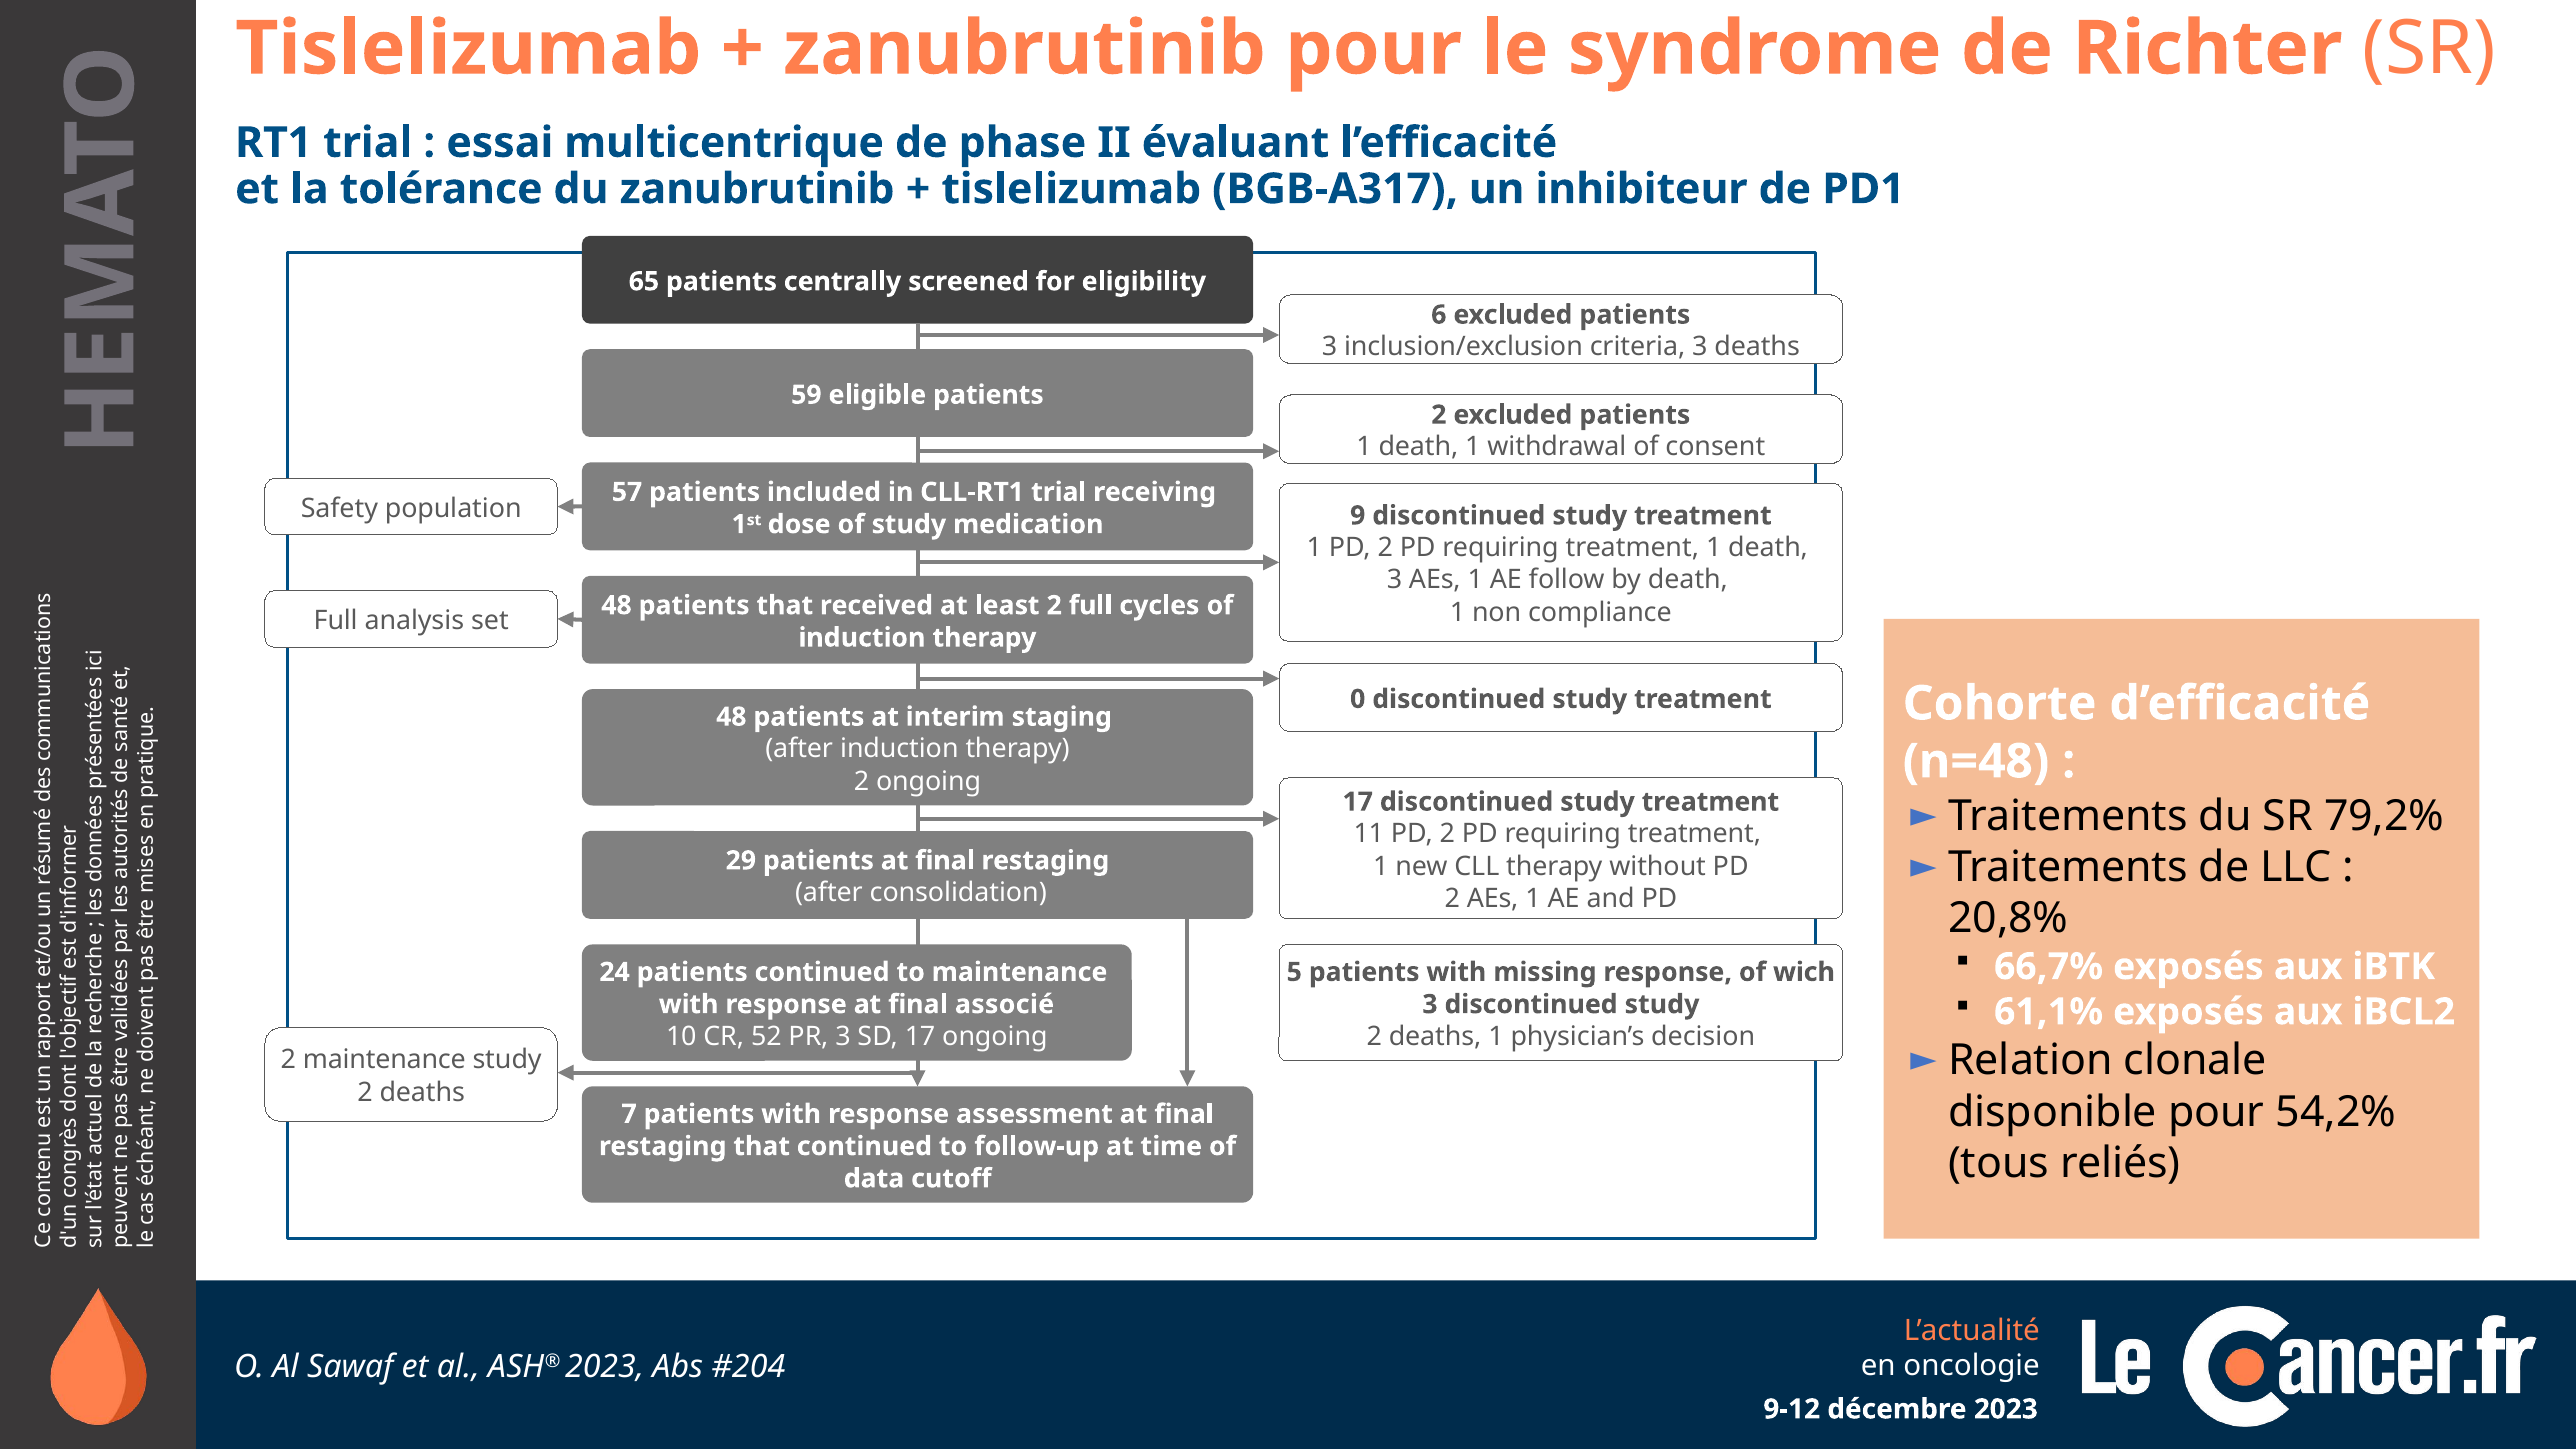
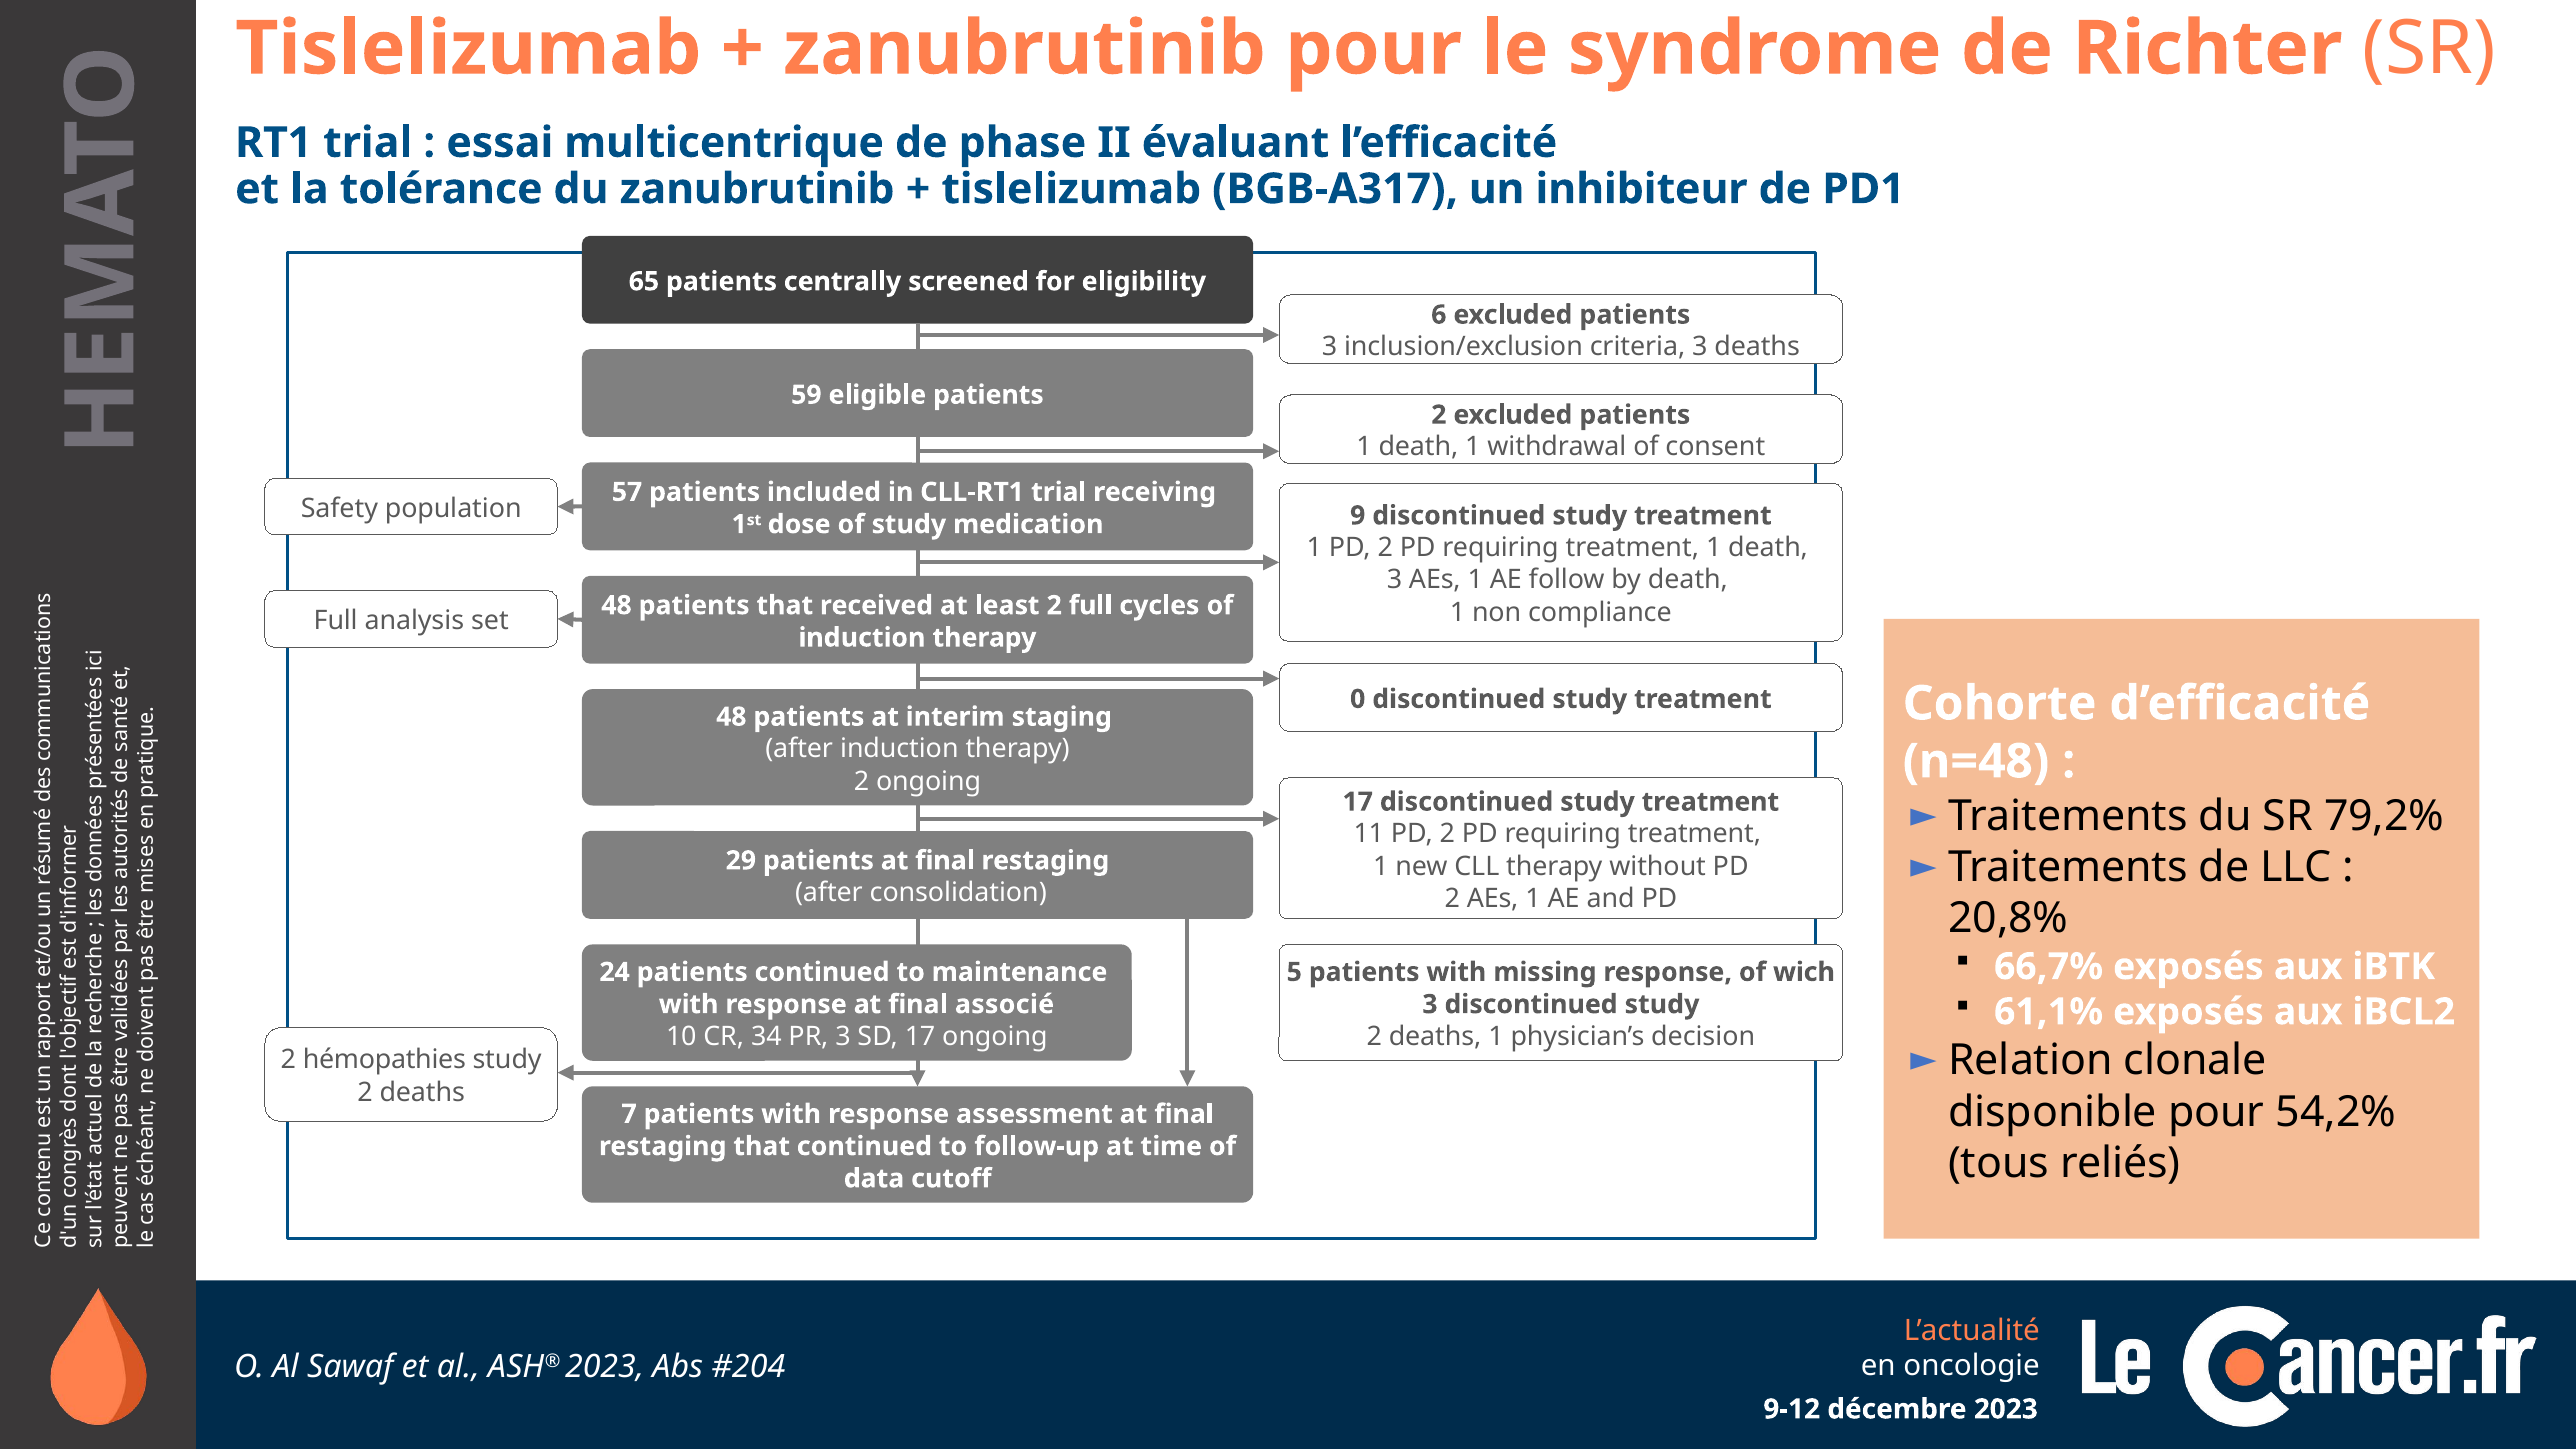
52: 52 -> 34
2 maintenance: maintenance -> hémopathies
